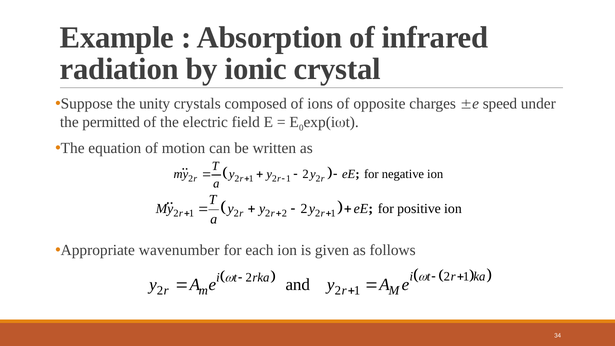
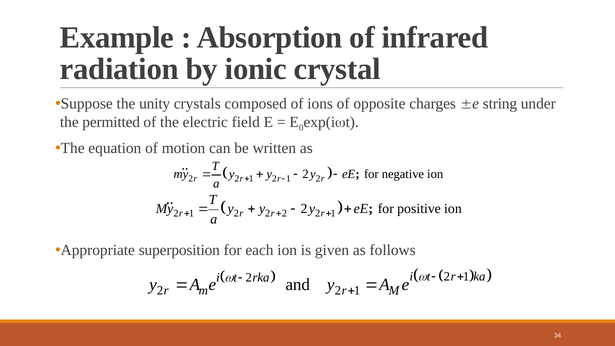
speed: speed -> string
wavenumber: wavenumber -> superposition
